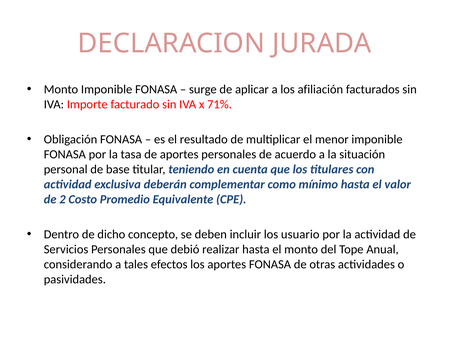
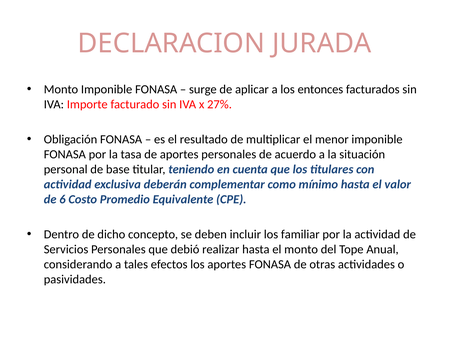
afiliación: afiliación -> entonces
71%: 71% -> 27%
2: 2 -> 6
usuario: usuario -> familiar
